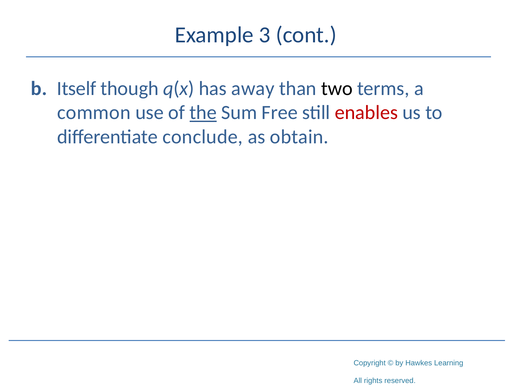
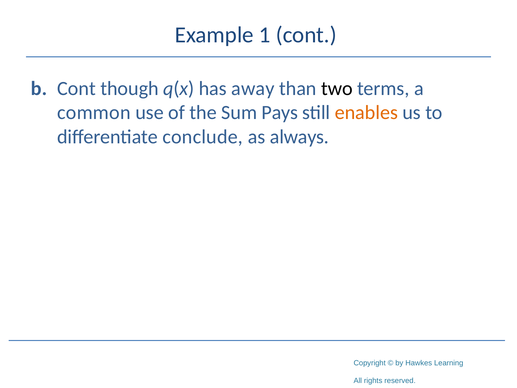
3: 3 -> 1
b Itself: Itself -> Cont
the underline: present -> none
Free: Free -> Pays
enables colour: red -> orange
obtain: obtain -> always
